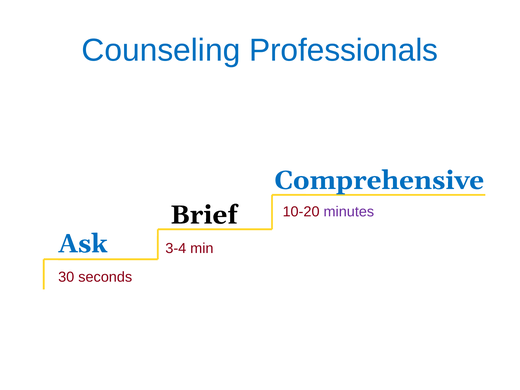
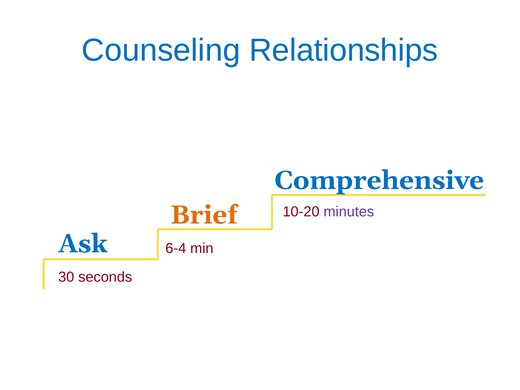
Professionals: Professionals -> Relationships
Brief colour: black -> orange
3-4: 3-4 -> 6-4
